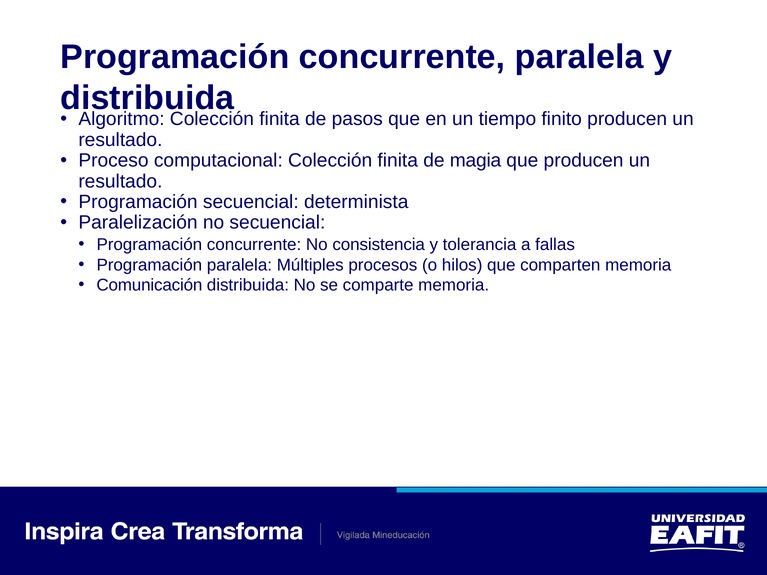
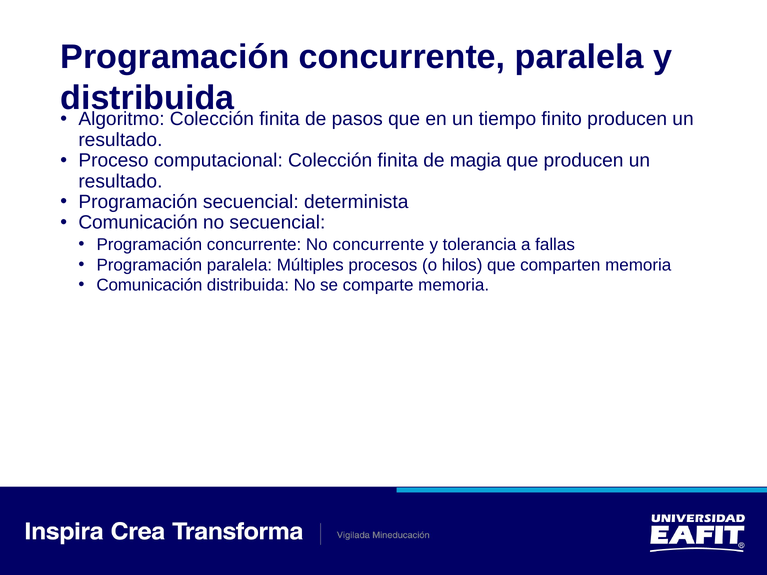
Paralelización at (138, 223): Paralelización -> Comunicación
No consistencia: consistencia -> concurrente
